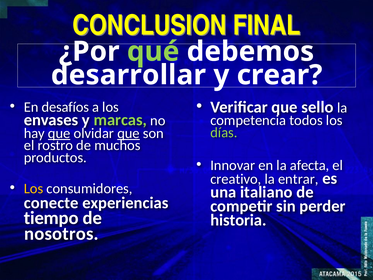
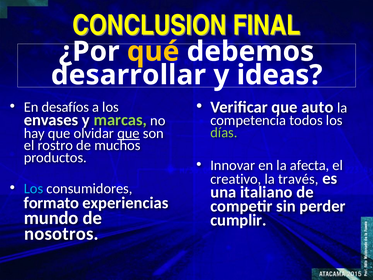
qué colour: light green -> yellow
crear: crear -> ideas
sello: sello -> auto
que at (59, 133) underline: present -> none
entrar: entrar -> través
Los at (34, 188) colour: yellow -> light blue
conecte: conecte -> formato
tiempo: tiempo -> mundo
historia: historia -> cumplir
